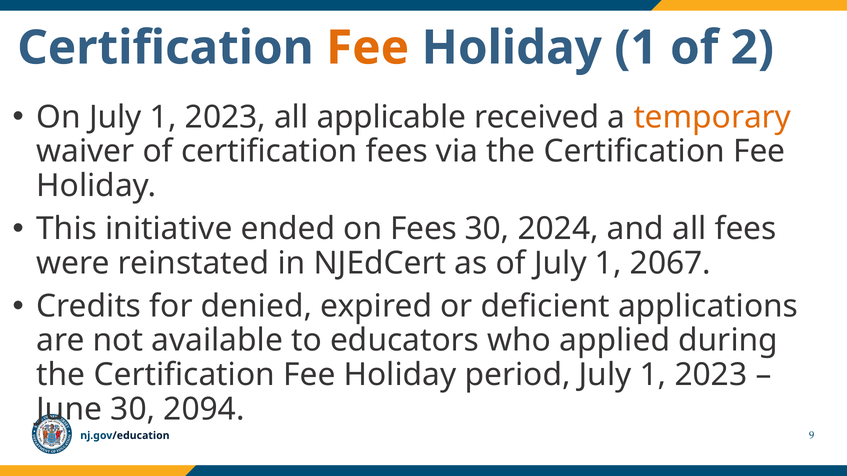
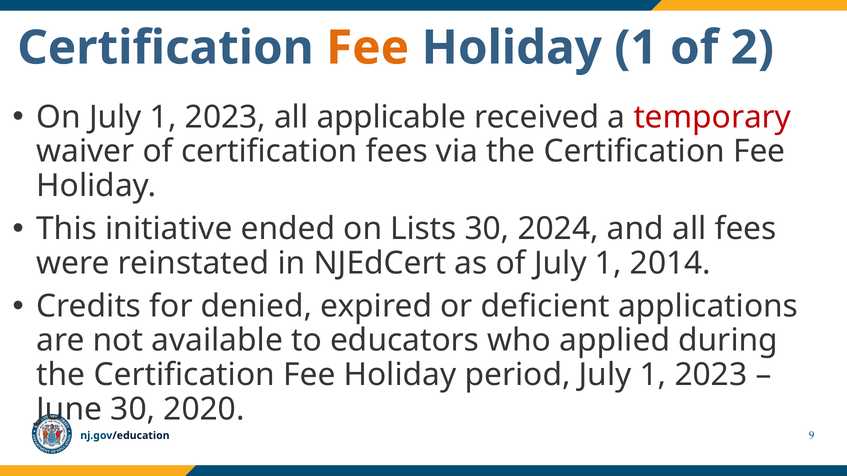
temporary colour: orange -> red
on Fees: Fees -> Lists
2067: 2067 -> 2014
2094: 2094 -> 2020
